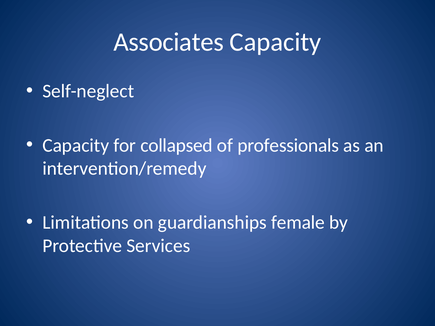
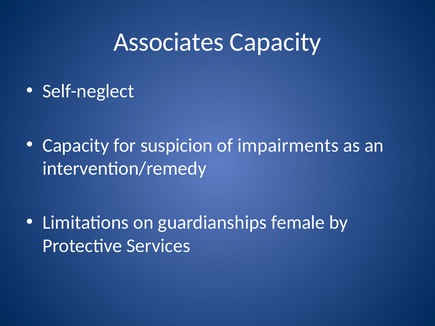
collapsed: collapsed -> suspicion
professionals: professionals -> impairments
